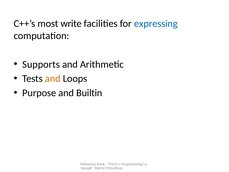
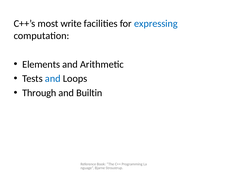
Supports: Supports -> Elements
and at (53, 78) colour: orange -> blue
Purpose: Purpose -> Through
